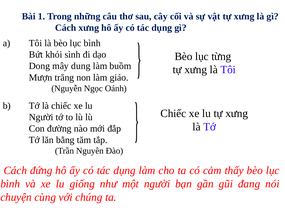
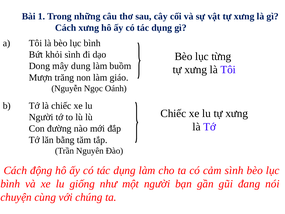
đứng: đứng -> động
cảm thấy: thấy -> sình
